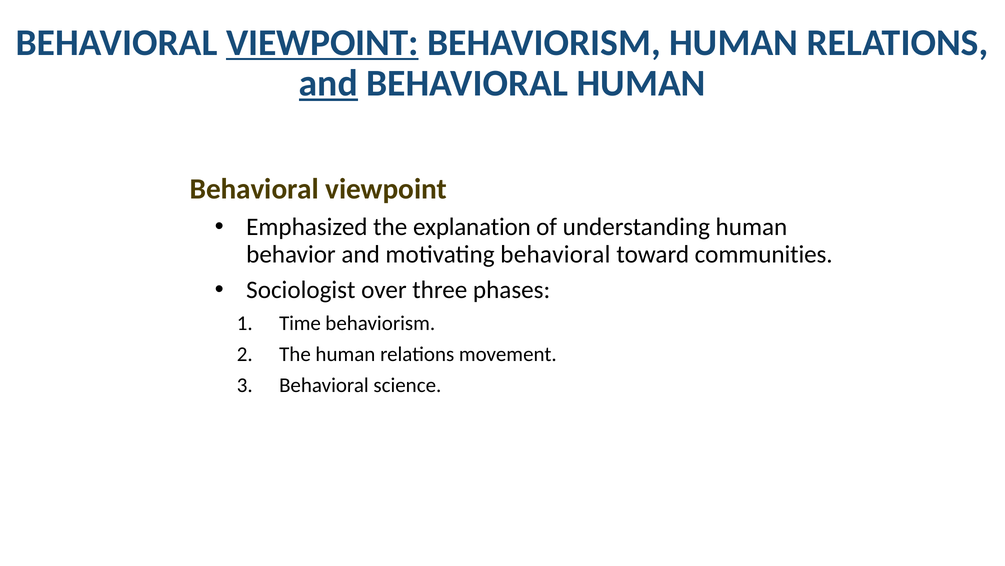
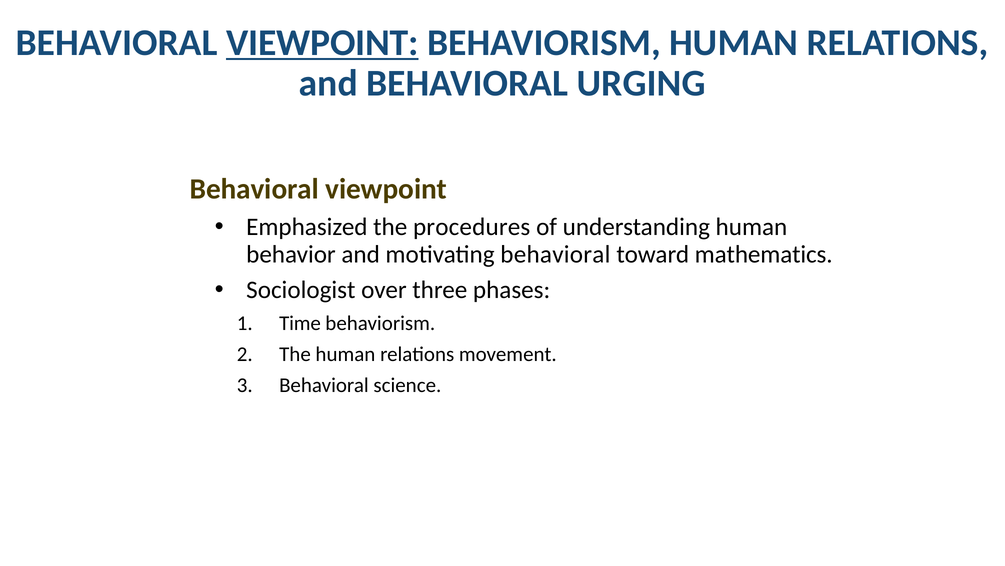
and at (328, 83) underline: present -> none
BEHAVIORAL HUMAN: HUMAN -> URGING
explanation: explanation -> procedures
communities: communities -> mathematics
